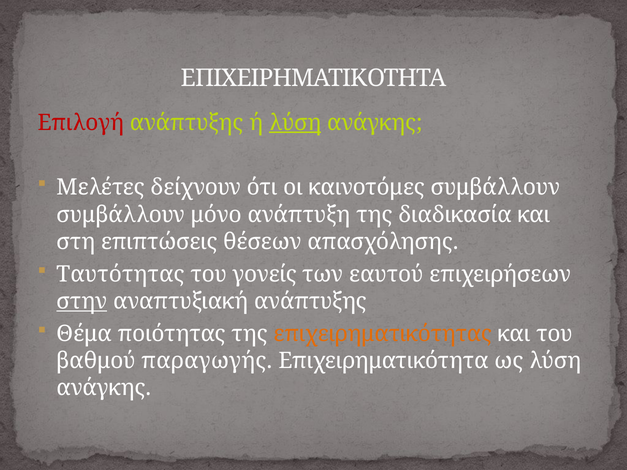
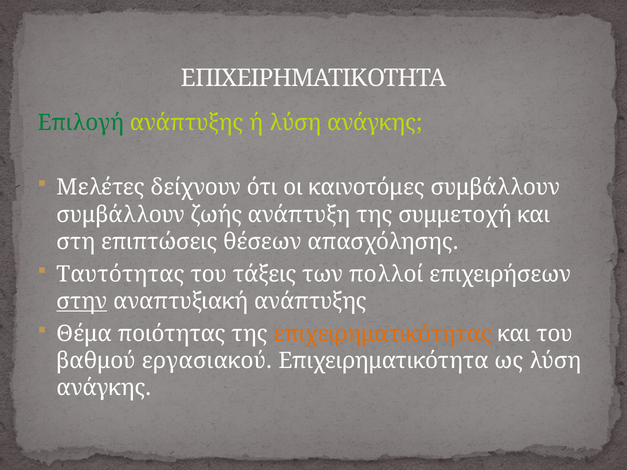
Επιλογή colour: red -> green
λύση at (295, 123) underline: present -> none
μόνο: μόνο -> ζωής
διαδικασία: διαδικασία -> συμμετοχή
γονείς: γονείς -> τάξεις
εαυτού: εαυτού -> πολλοί
παραγωγής: παραγωγής -> εργασιακού
